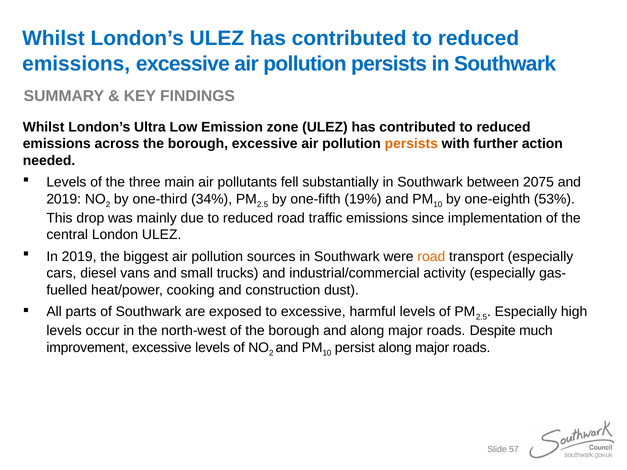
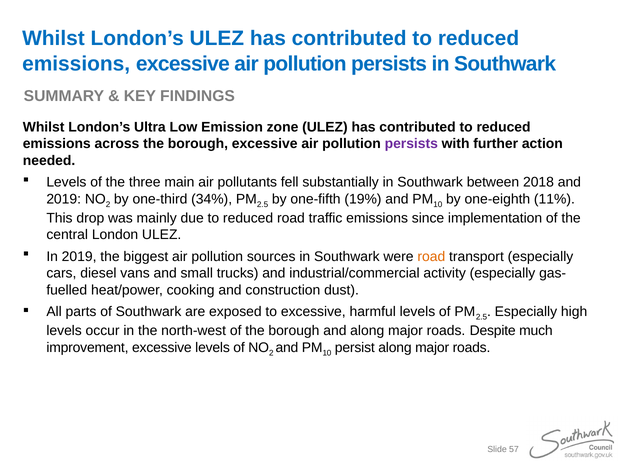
persists at (411, 144) colour: orange -> purple
2075: 2075 -> 2018
53%: 53% -> 11%
